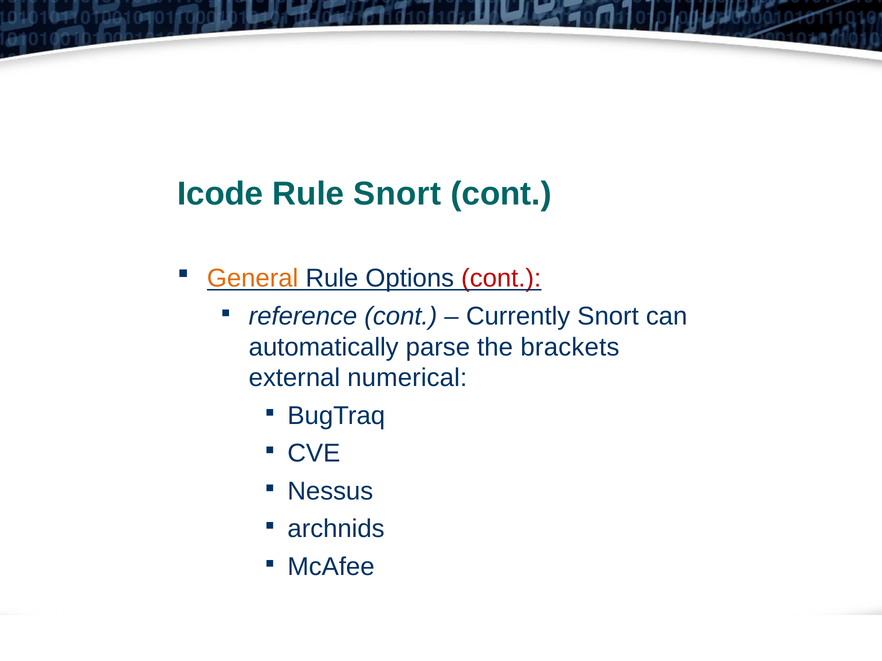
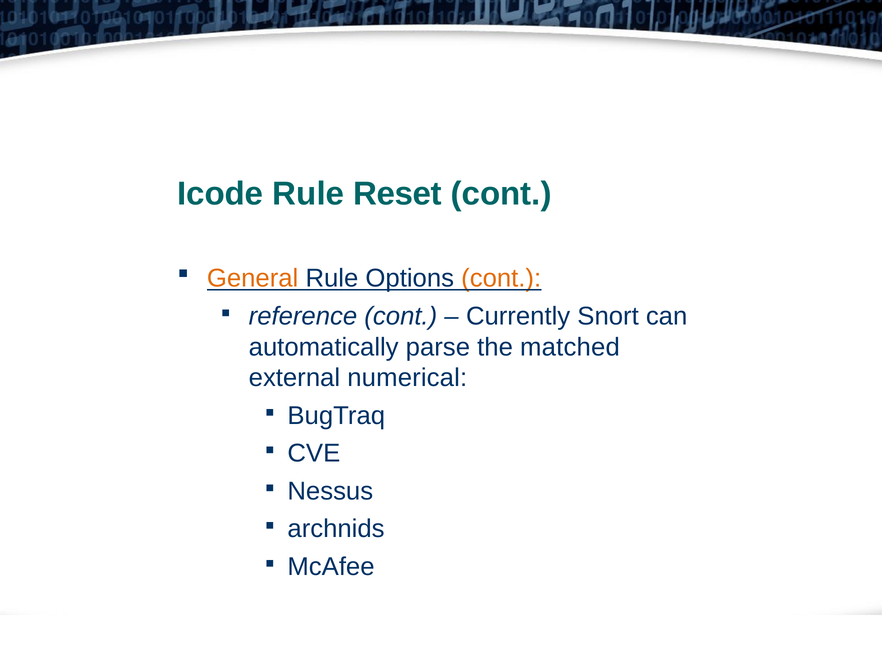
Rule Snort: Snort -> Reset
cont at (501, 279) colour: red -> orange
brackets: brackets -> matched
